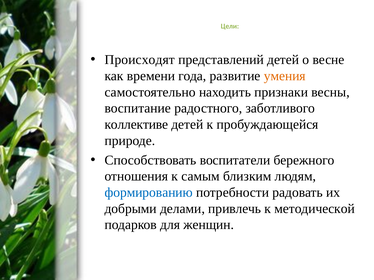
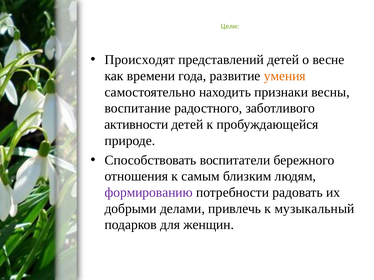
коллективе: коллективе -> активности
формированию colour: blue -> purple
методической: методической -> музыкальный
